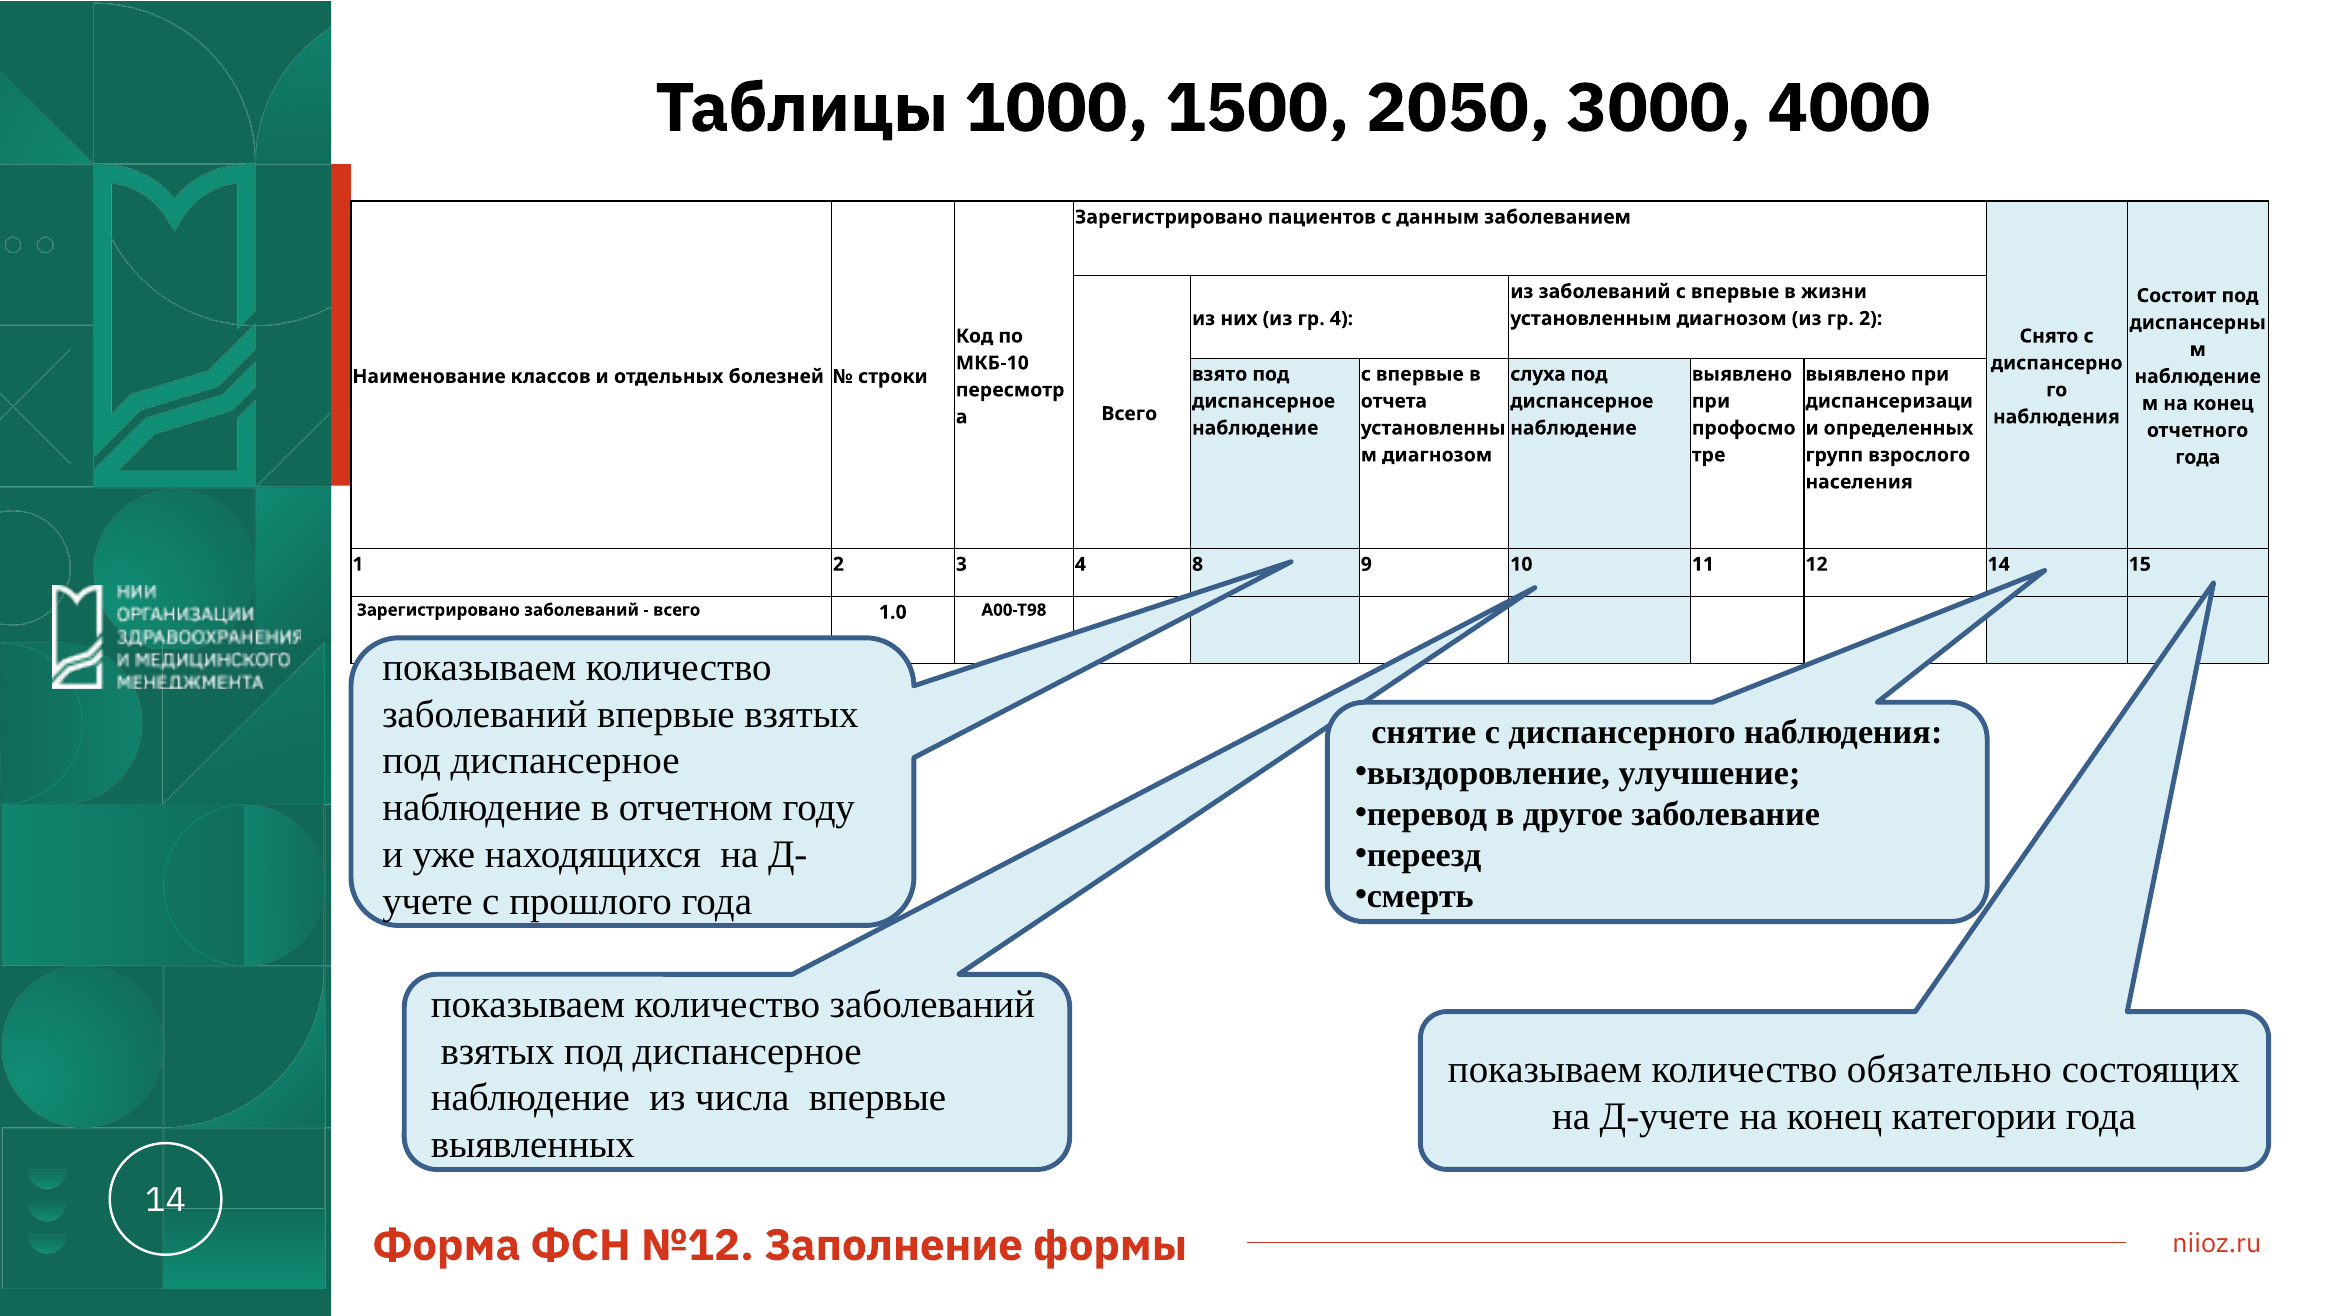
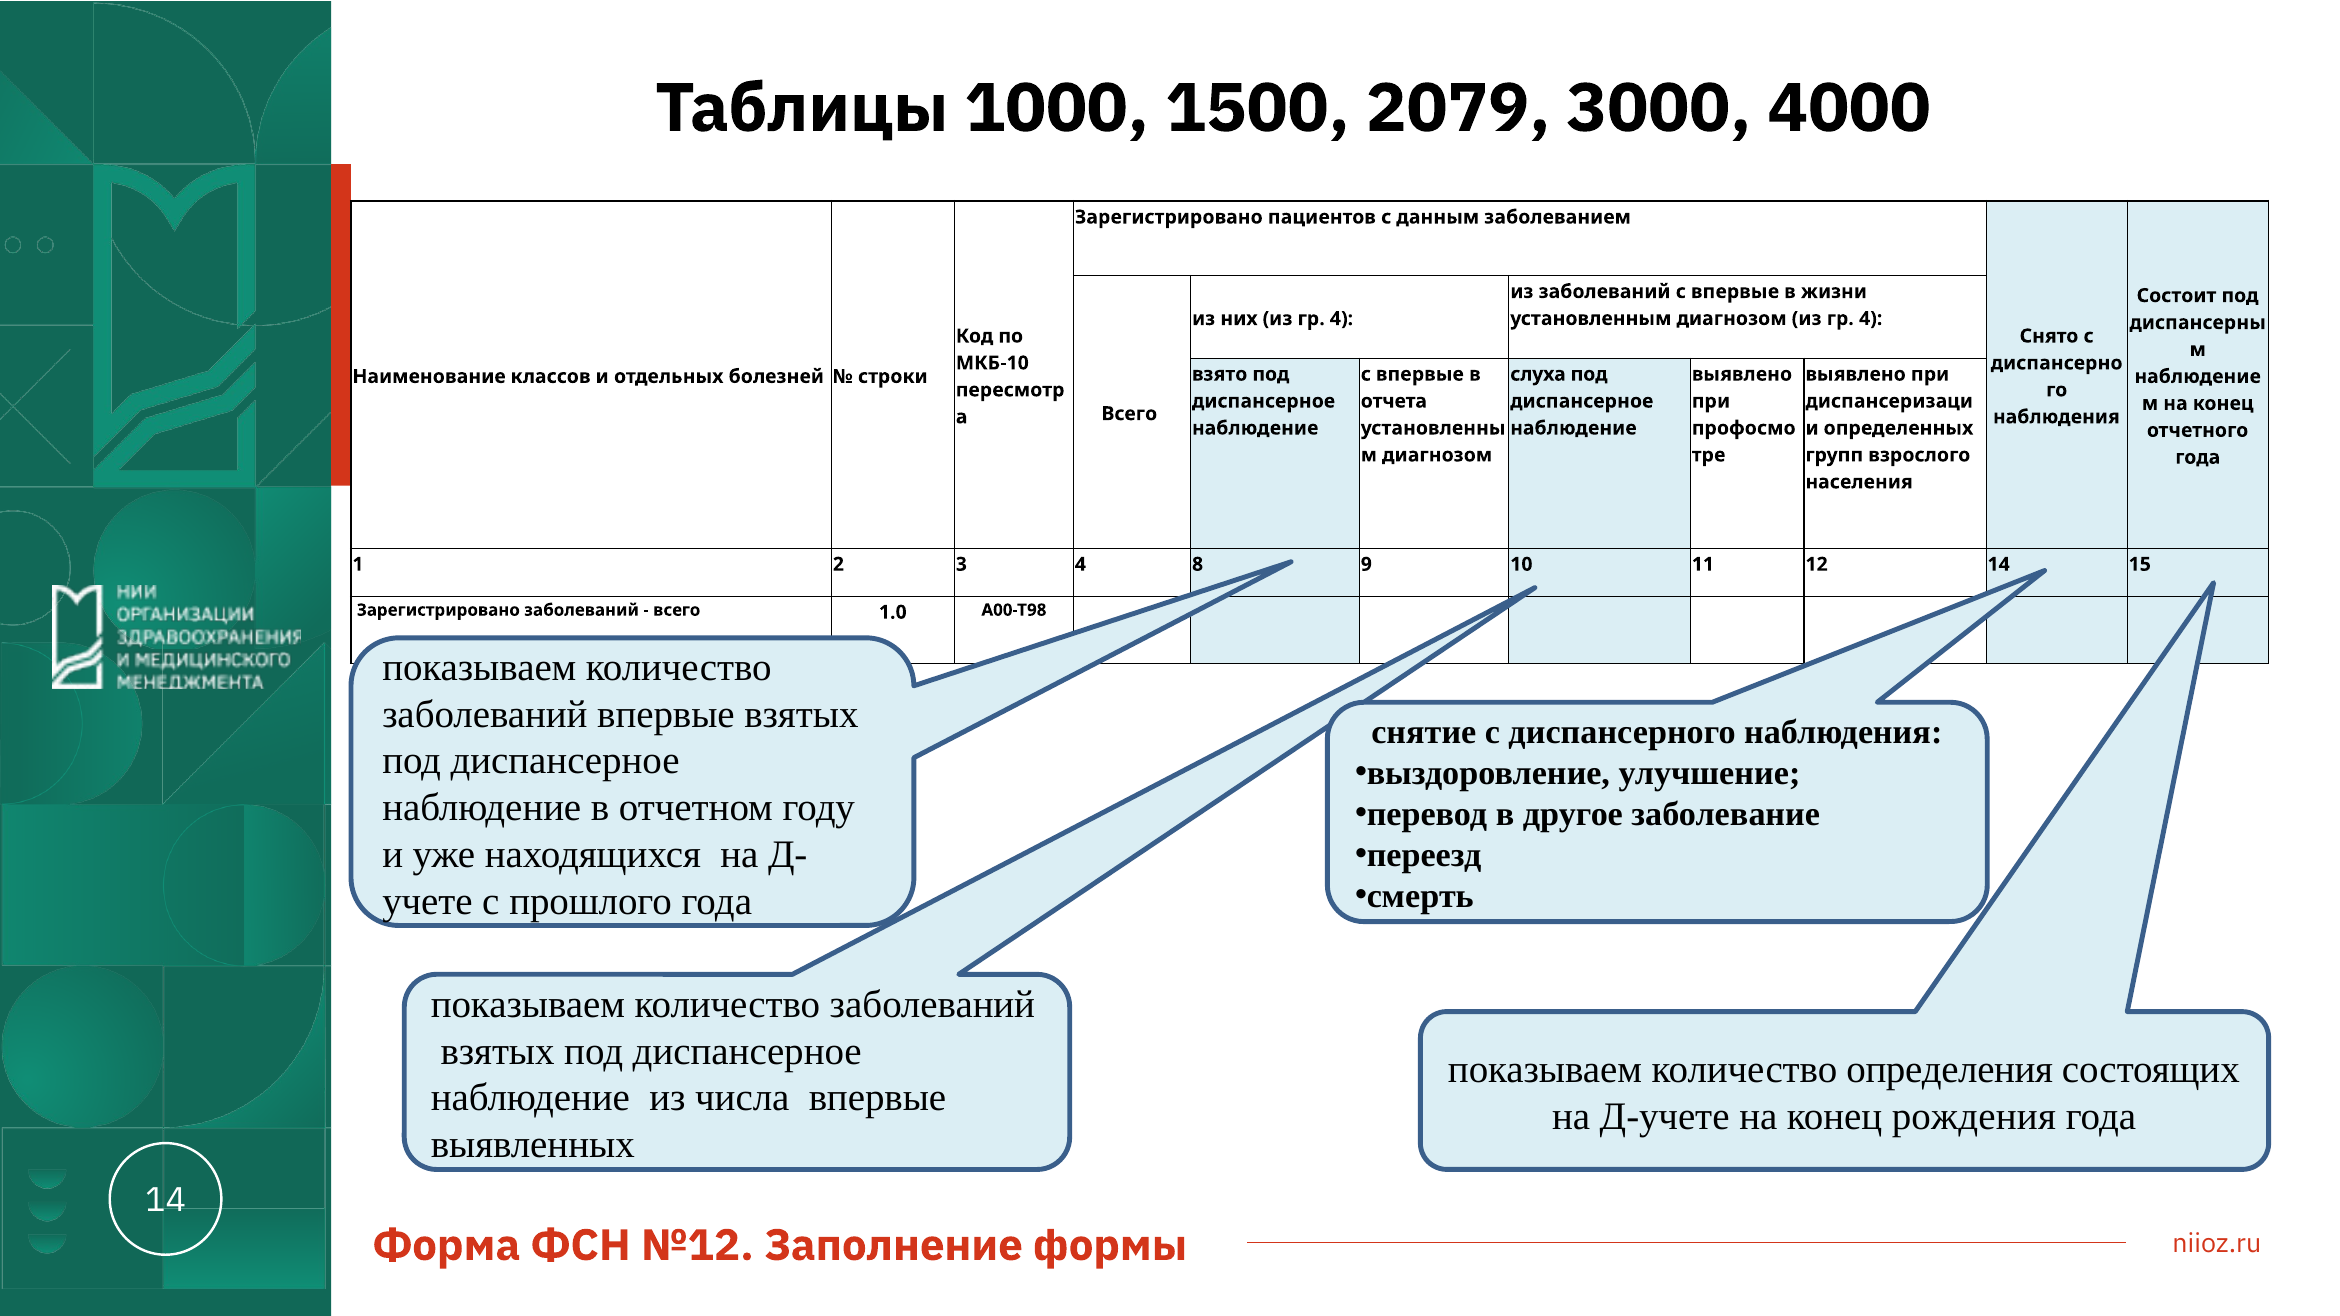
2050: 2050 -> 2079
диагнозом из гр 2: 2 -> 4
обязательно: обязательно -> определения
категории: категории -> рождения
